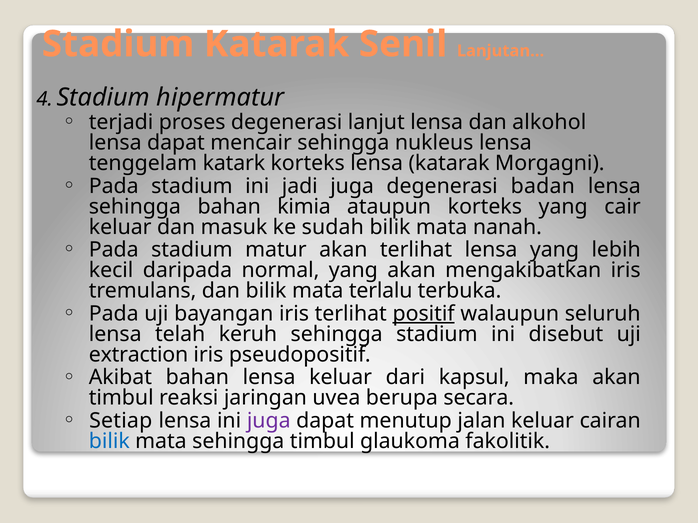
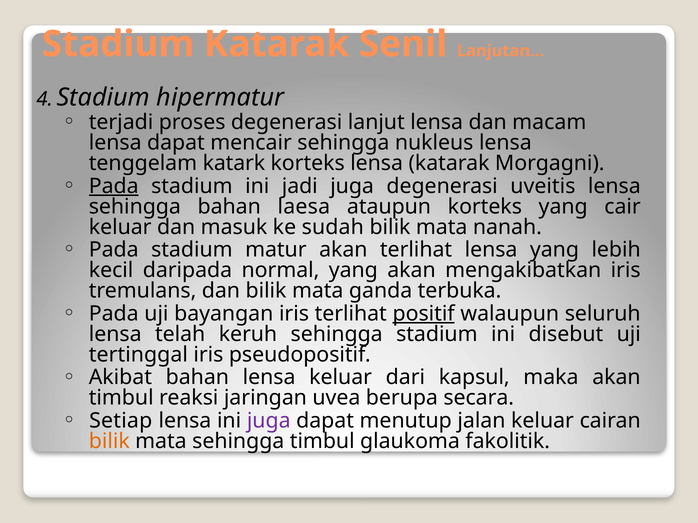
alkohol: alkohol -> macam
Pada at (114, 186) underline: none -> present
badan: badan -> uveitis
kimia: kimia -> laesa
terlalu: terlalu -> ganda
extraction: extraction -> tertinggal
bilik at (109, 442) colour: blue -> orange
